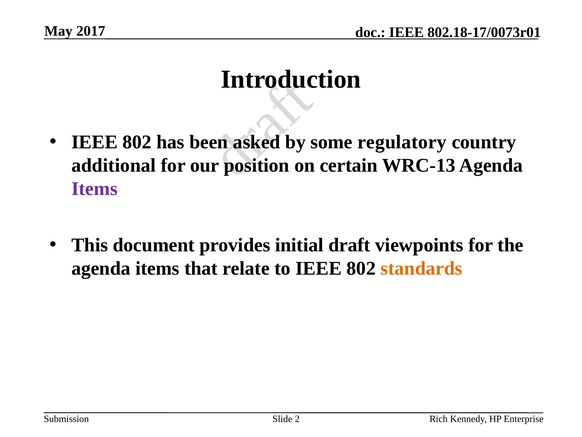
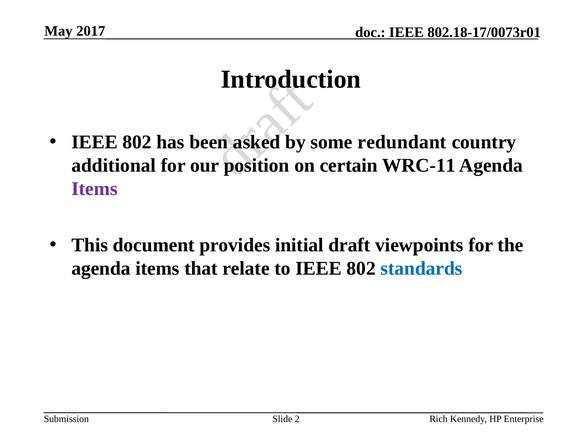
regulatory: regulatory -> redundant
WRC-13: WRC-13 -> WRC-11
standards colour: orange -> blue
